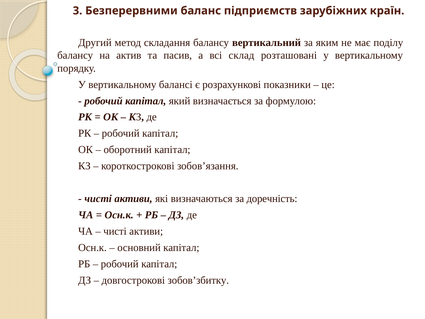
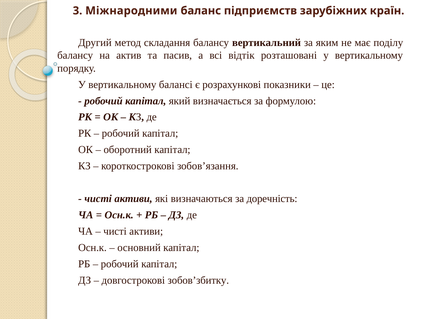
Безперервними: Безперервними -> Міжнародними
склад: склад -> відтік
